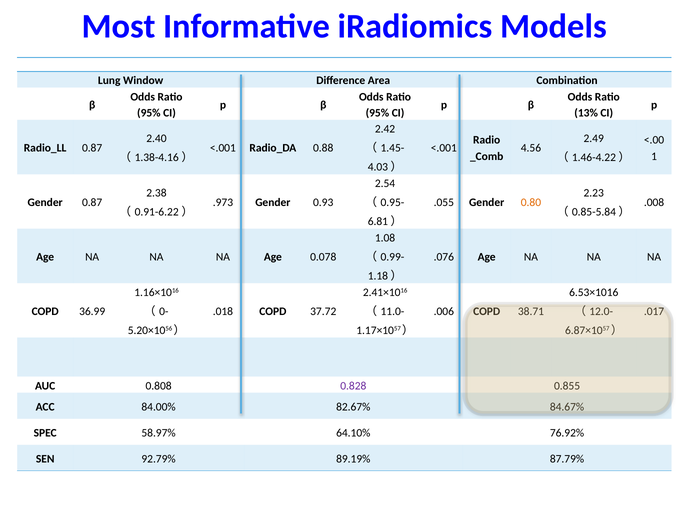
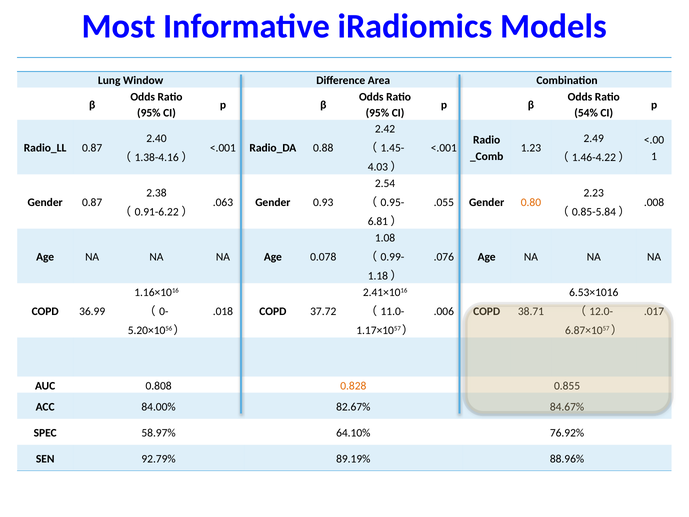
13%: 13% -> 54%
4.56: 4.56 -> 1.23
.973: .973 -> .063
0.828 colour: purple -> orange
87.79%: 87.79% -> 88.96%
